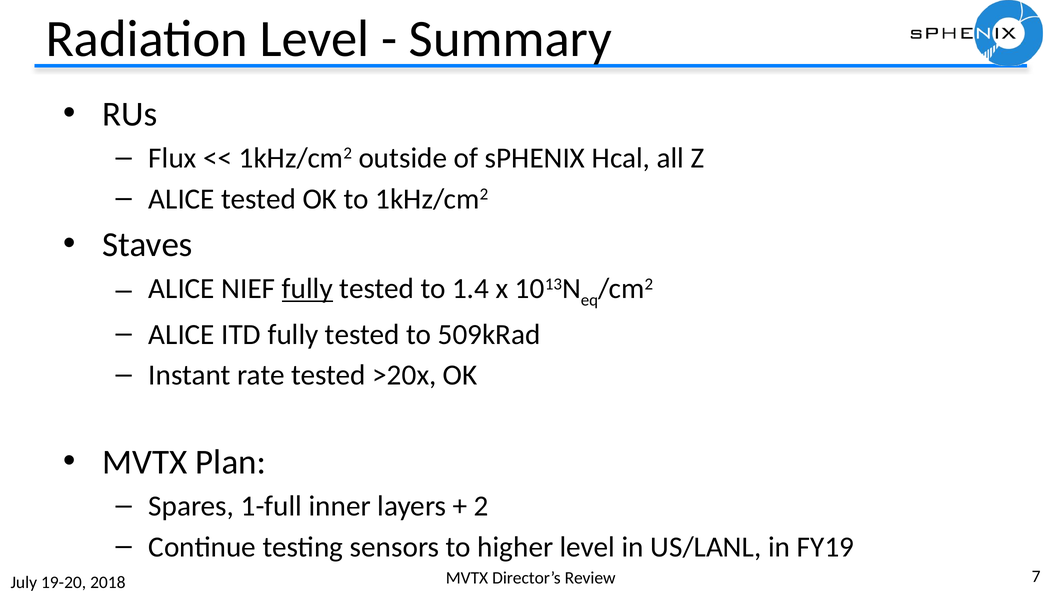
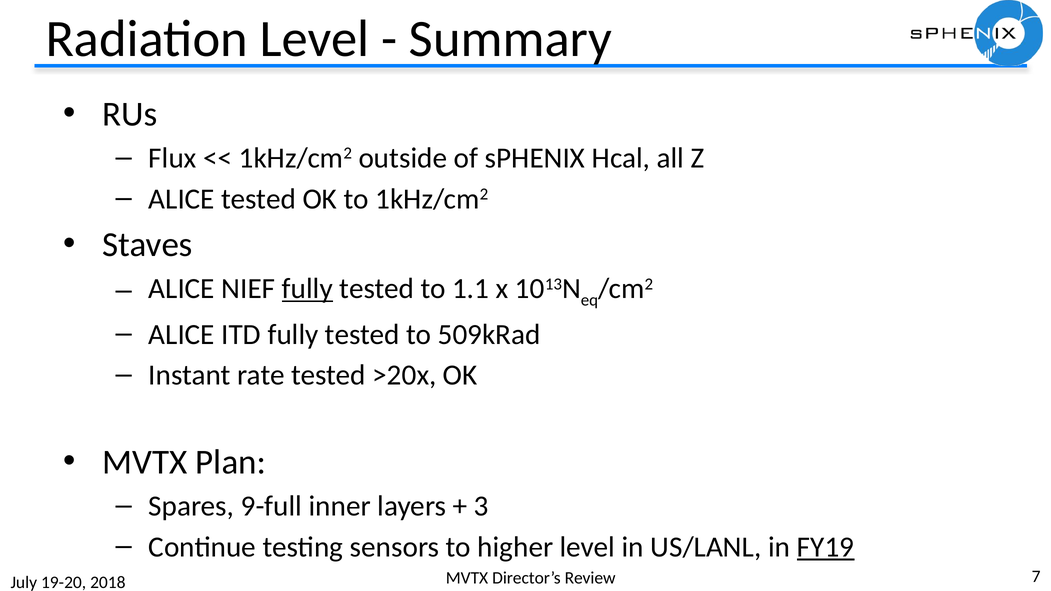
1.4: 1.4 -> 1.1
1-full: 1-full -> 9-full
2: 2 -> 3
FY19 underline: none -> present
